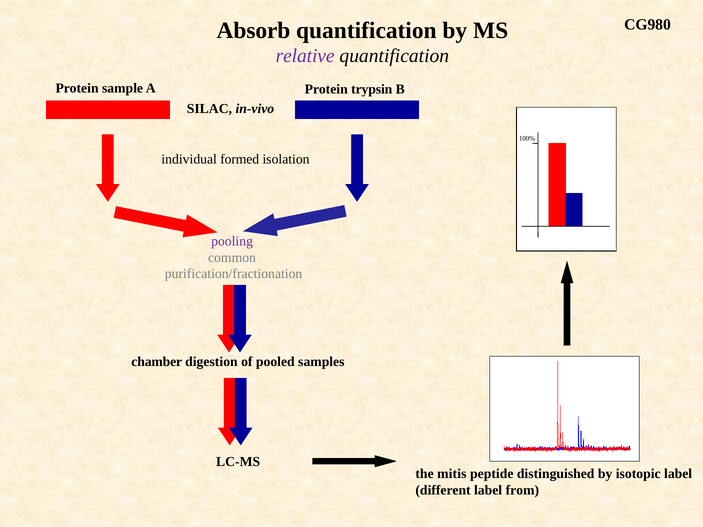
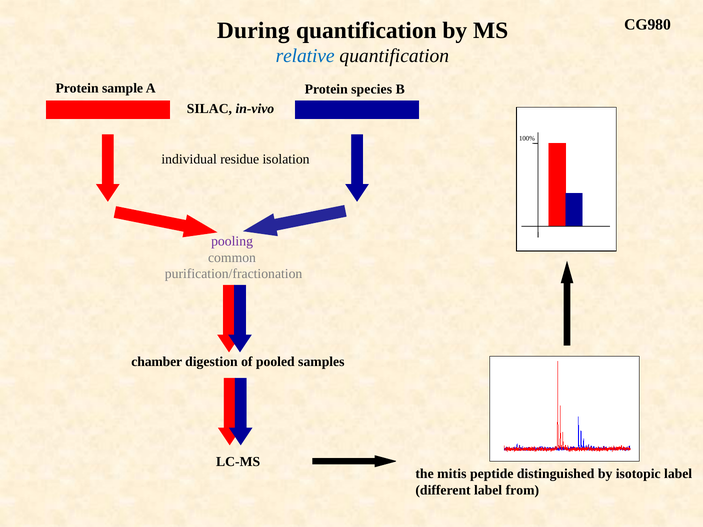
Absorb: Absorb -> During
relative colour: purple -> blue
trypsin: trypsin -> species
formed: formed -> residue
